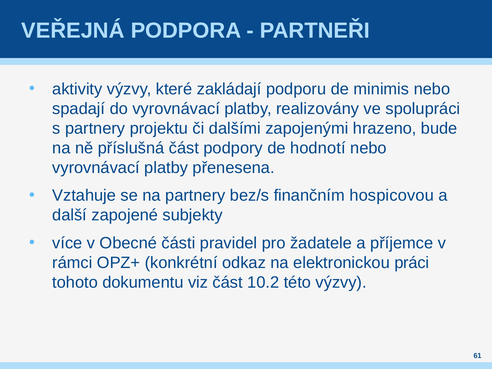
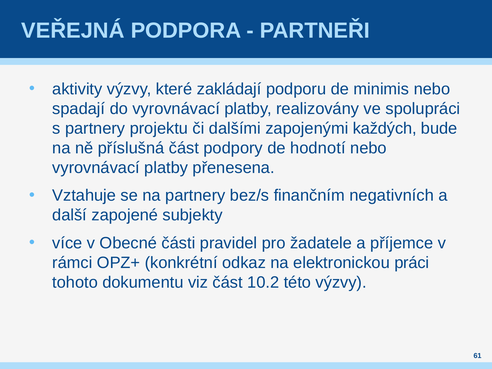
hrazeno: hrazeno -> každých
hospicovou: hospicovou -> negativních
